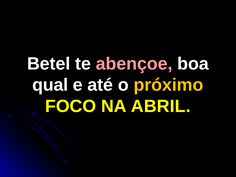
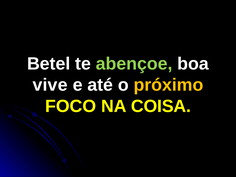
abençoe colour: pink -> light green
qual: qual -> vive
ABRIL: ABRIL -> COISA
